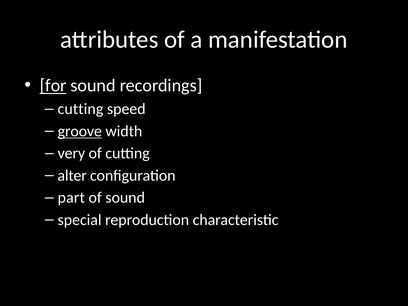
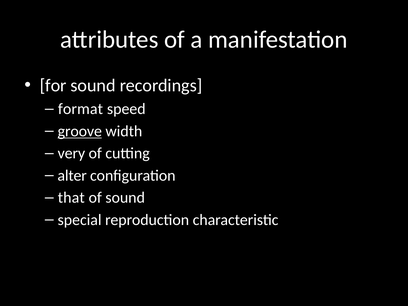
for underline: present -> none
cutting at (80, 109): cutting -> format
part: part -> that
